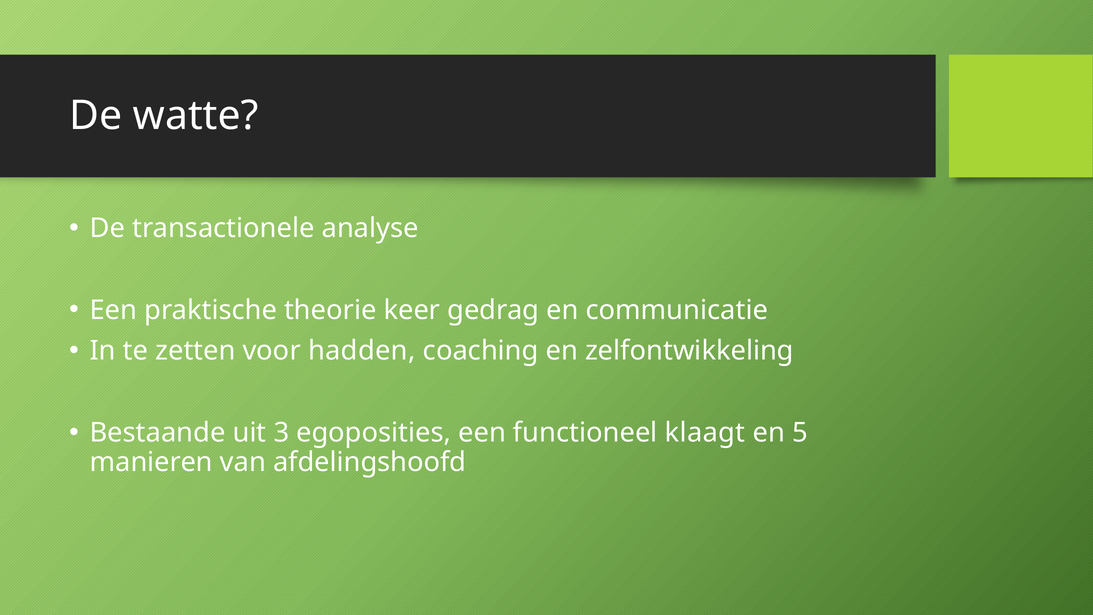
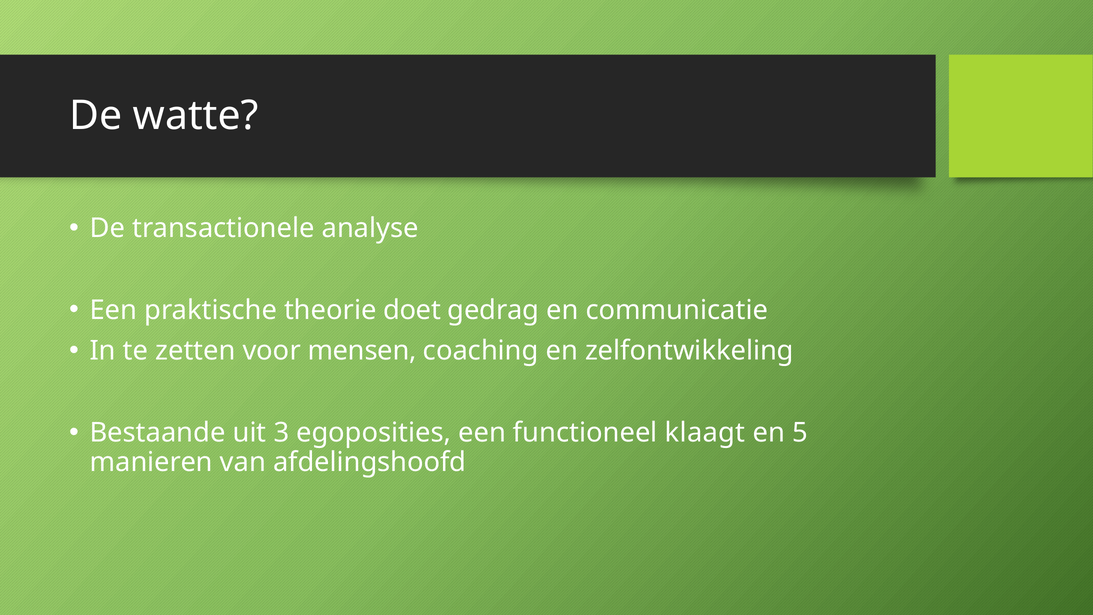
keer: keer -> doet
hadden: hadden -> mensen
